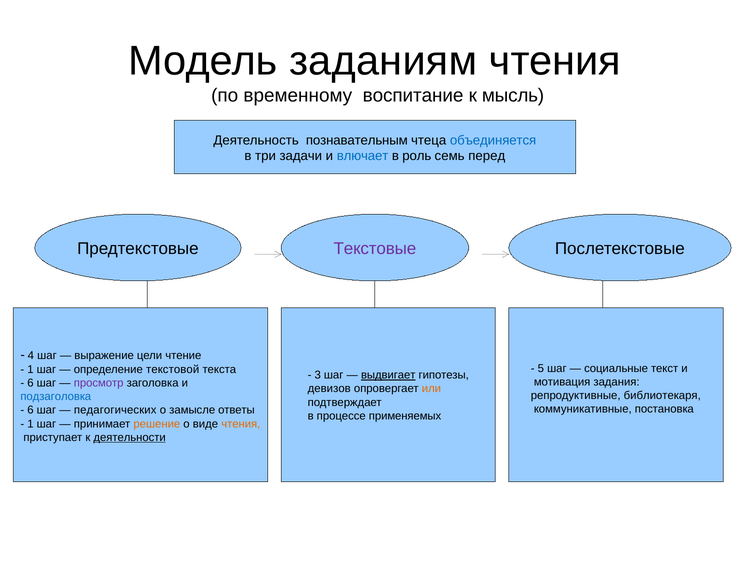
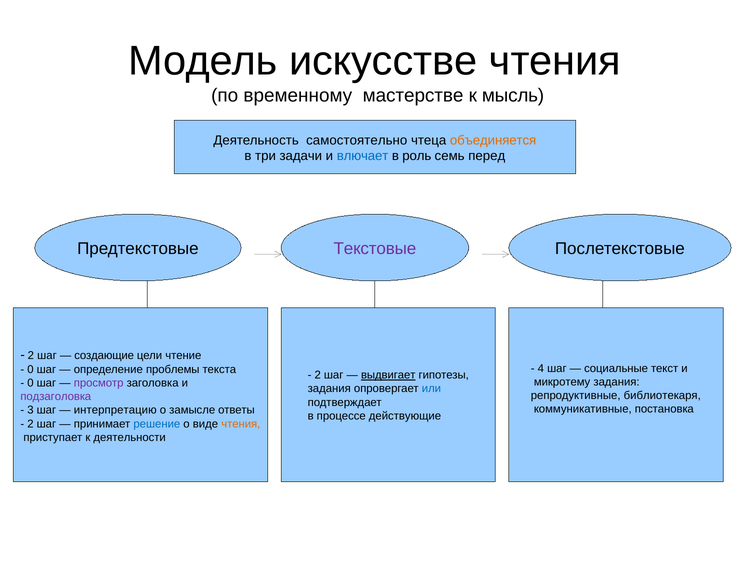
заданиям: заданиям -> искусстве
воспитание: воспитание -> мастерстве
познавательным: познавательным -> самостоятельно
объединяется colour: blue -> orange
4 at (31, 356): 4 -> 2
выражение: выражение -> создающие
5: 5 -> 4
1 at (30, 370): 1 -> 0
текстовой: текстовой -> проблемы
3 at (318, 375): 3 -> 2
мотивация: мотивация -> микротему
6 at (30, 383): 6 -> 0
девизов at (329, 389): девизов -> задания
или colour: orange -> blue
подзаголовка colour: blue -> purple
6 at (30, 411): 6 -> 3
педагогических: педагогических -> интерпретацию
применяемых: применяемых -> действующие
1 at (30, 424): 1 -> 2
решение colour: orange -> blue
деятельности underline: present -> none
